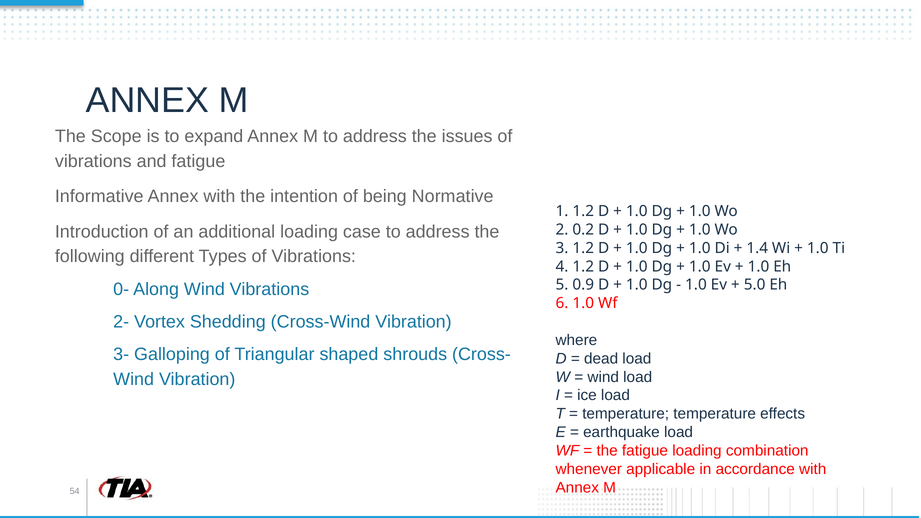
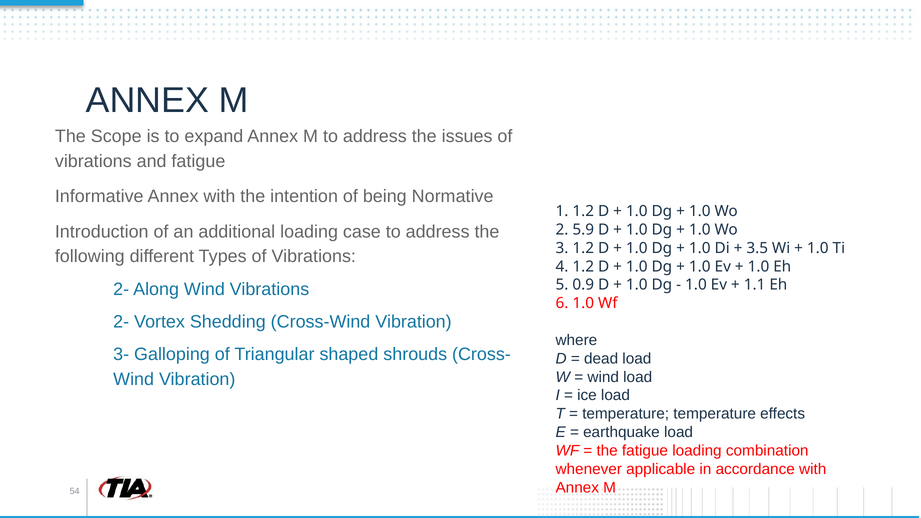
0.2: 0.2 -> 5.9
1.4: 1.4 -> 3.5
5.0: 5.0 -> 1.1
0- at (121, 289): 0- -> 2-
